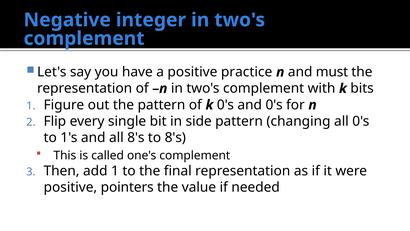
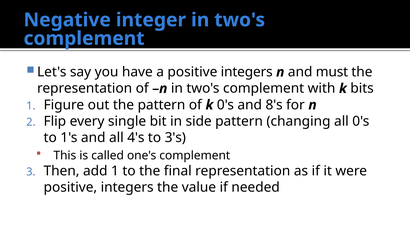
a positive practice: practice -> integers
and 0's: 0's -> 8's
all 8's: 8's -> 4's
to 8's: 8's -> 3's
pointers at (127, 187): pointers -> integers
